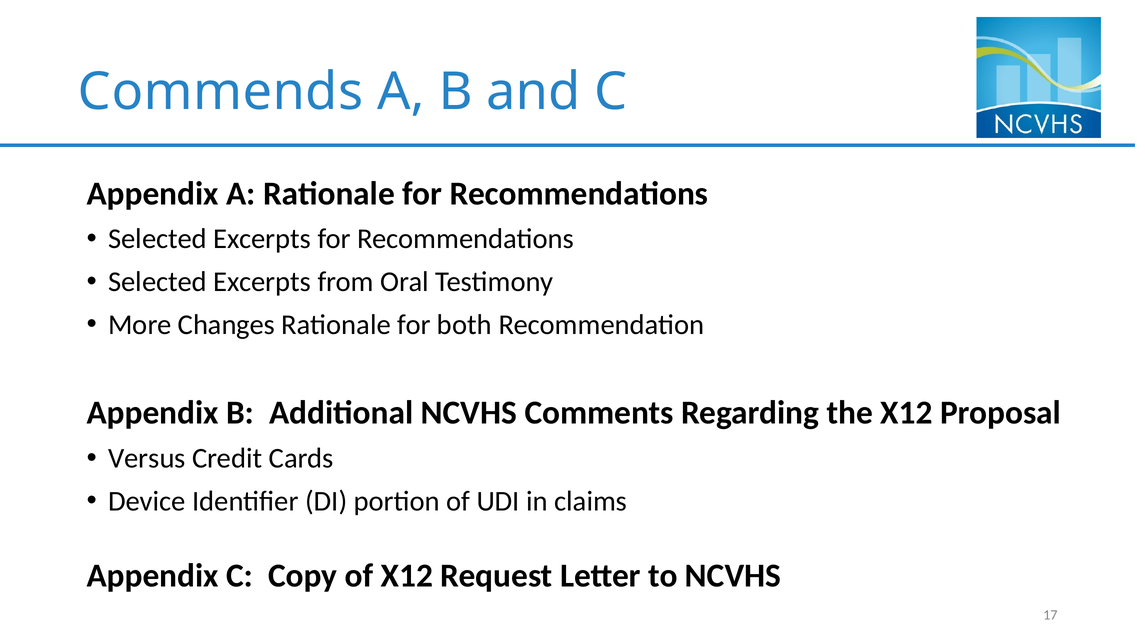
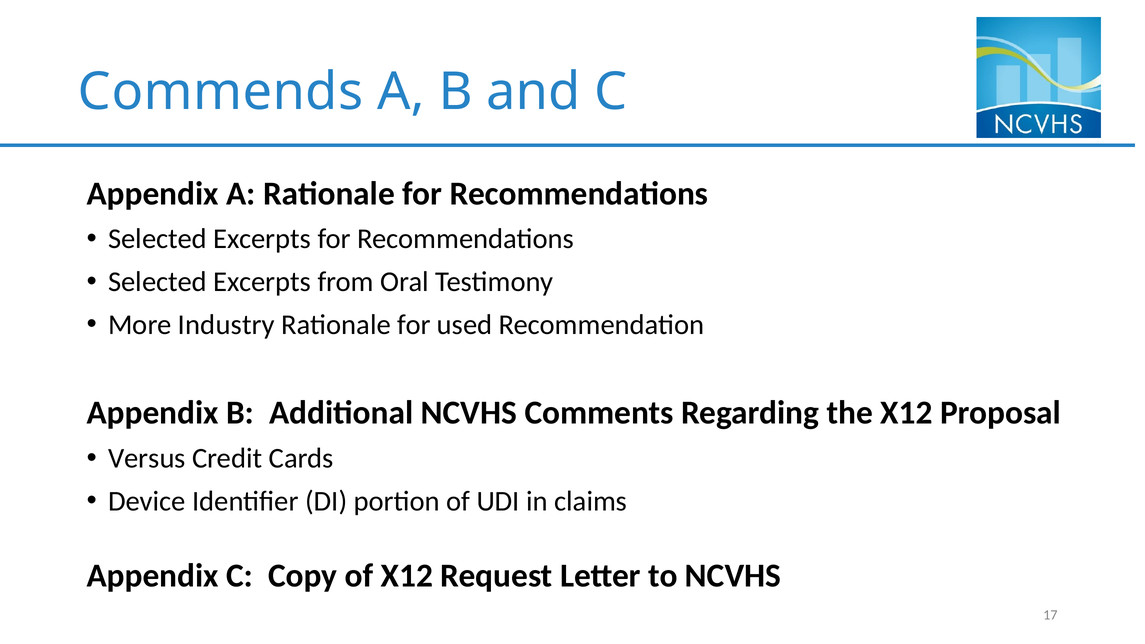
Changes: Changes -> Industry
both: both -> used
